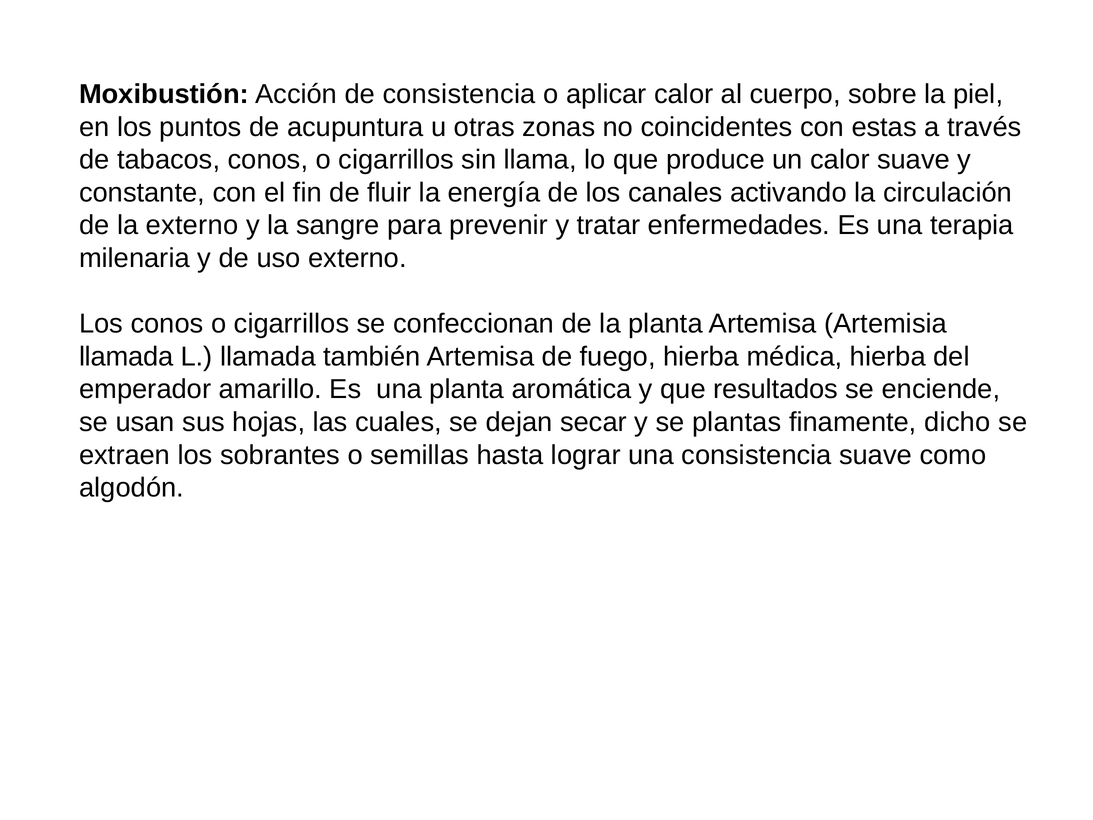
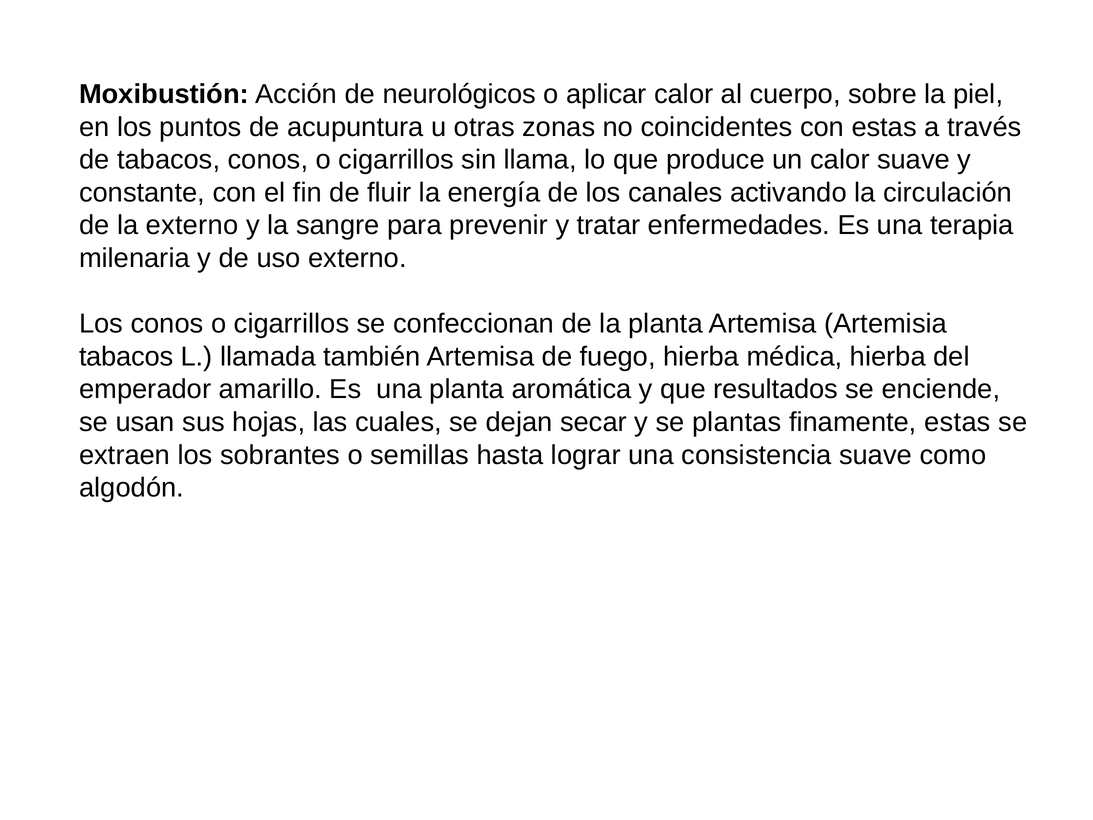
de consistencia: consistencia -> neurológicos
llamada at (126, 356): llamada -> tabacos
finamente dicho: dicho -> estas
